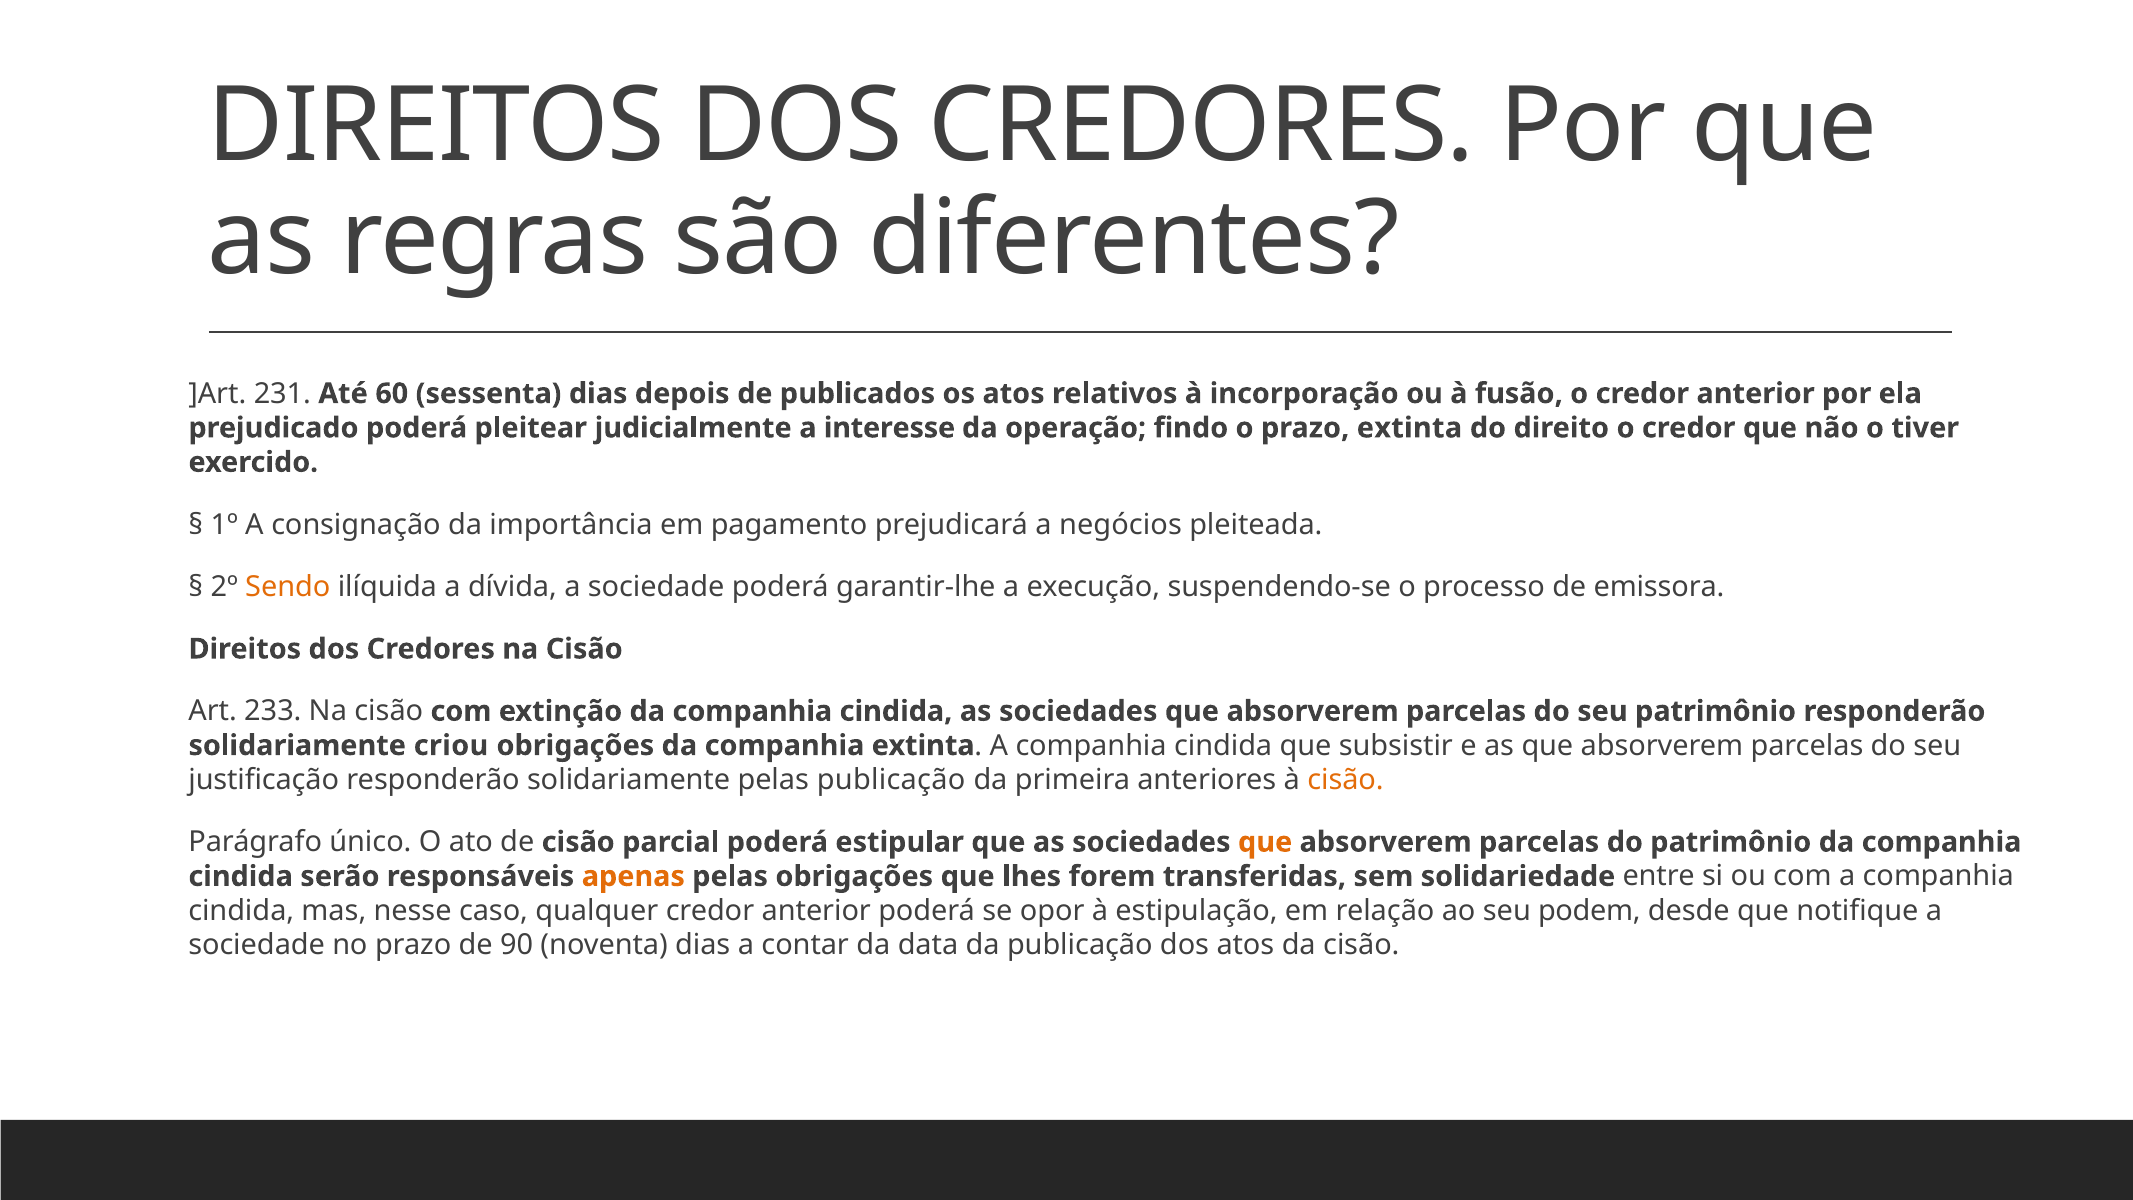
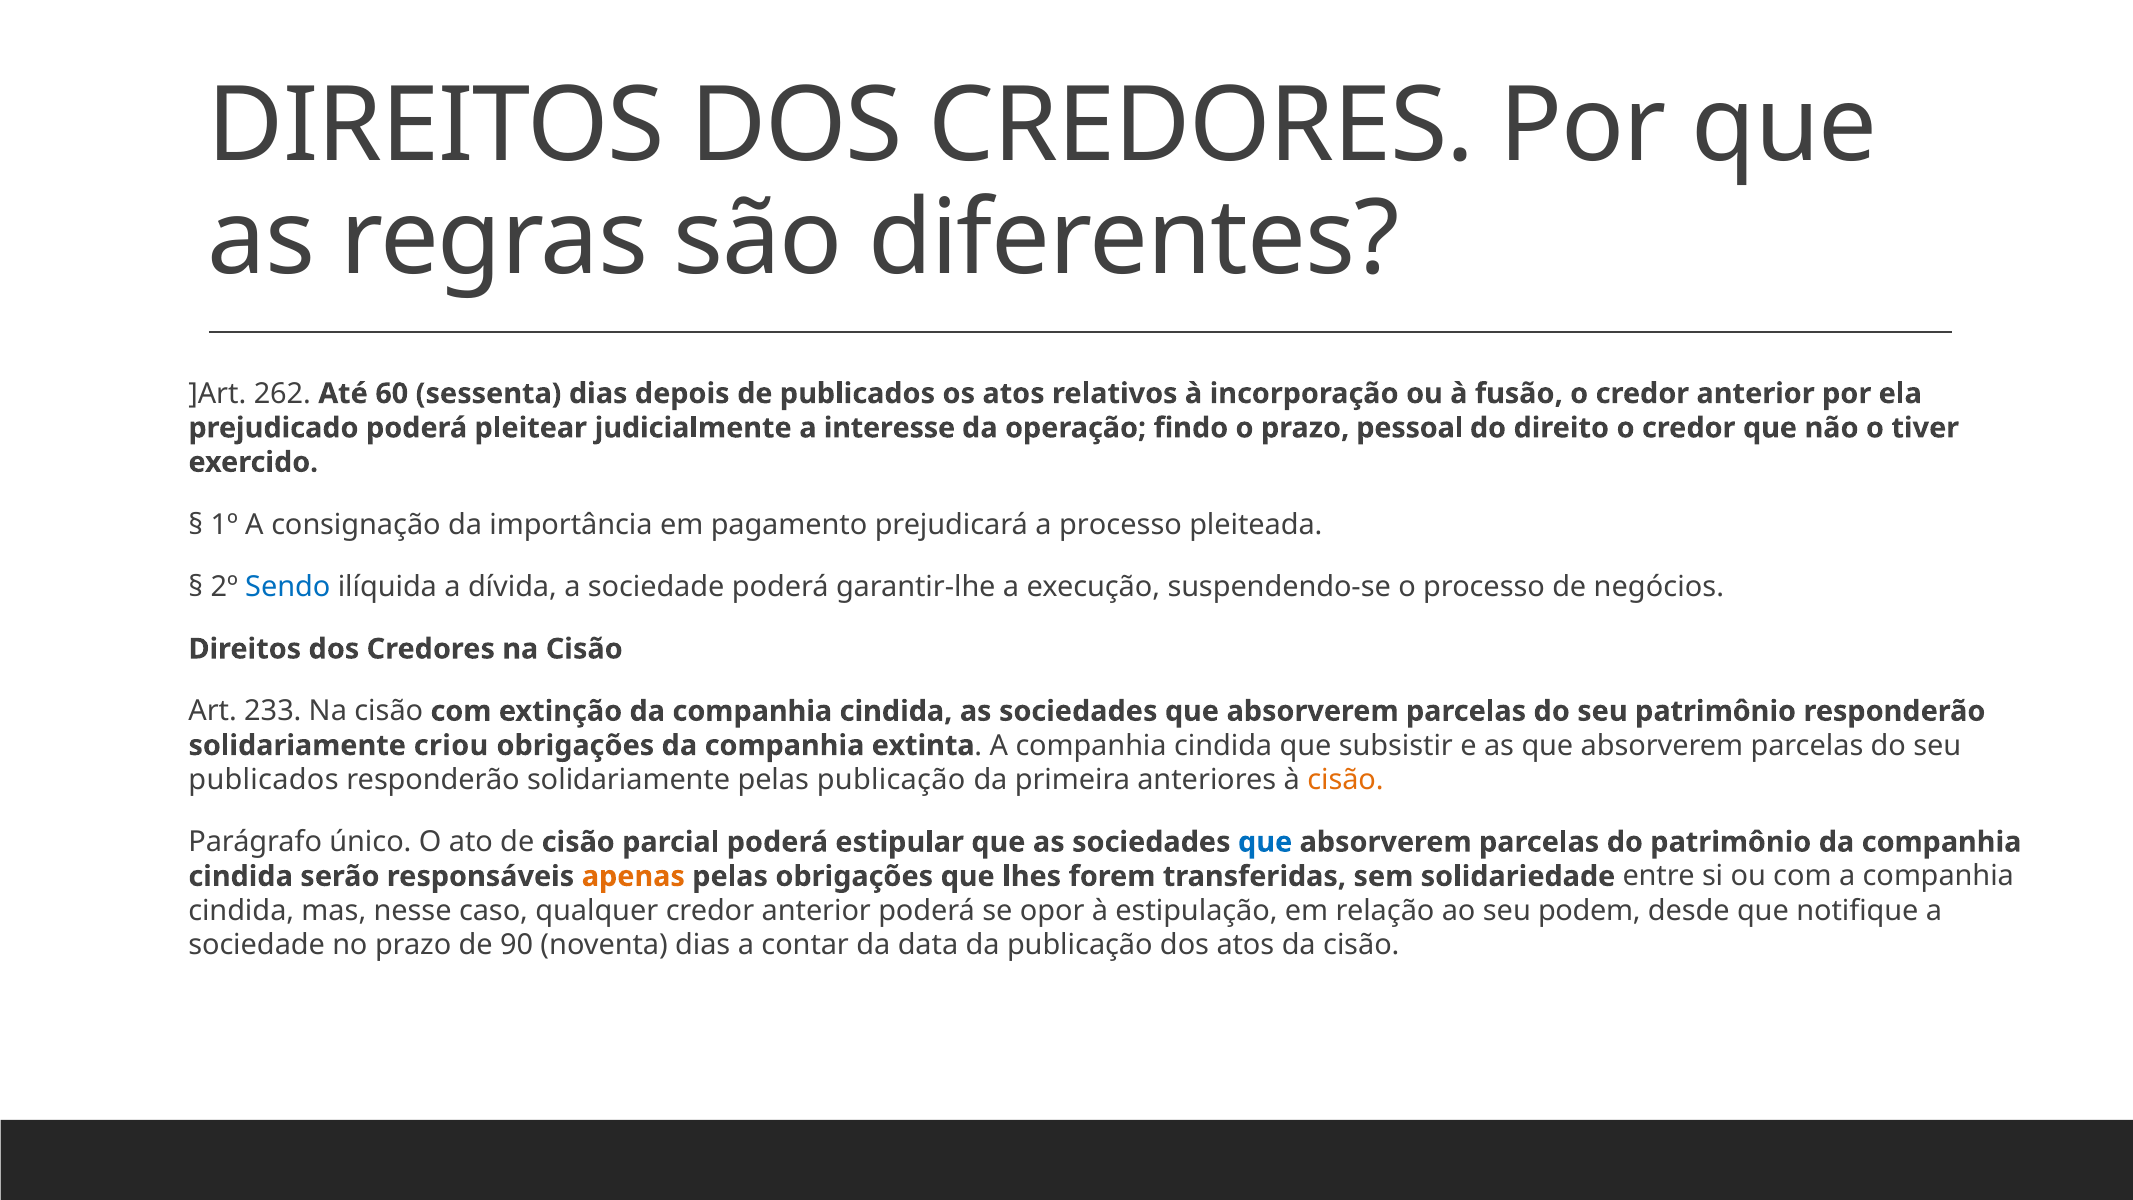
231: 231 -> 262
prazo extinta: extinta -> pessoal
a negócios: negócios -> processo
Sendo colour: orange -> blue
emissora: emissora -> negócios
justificação at (264, 780): justificação -> publicados
que at (1265, 842) colour: orange -> blue
